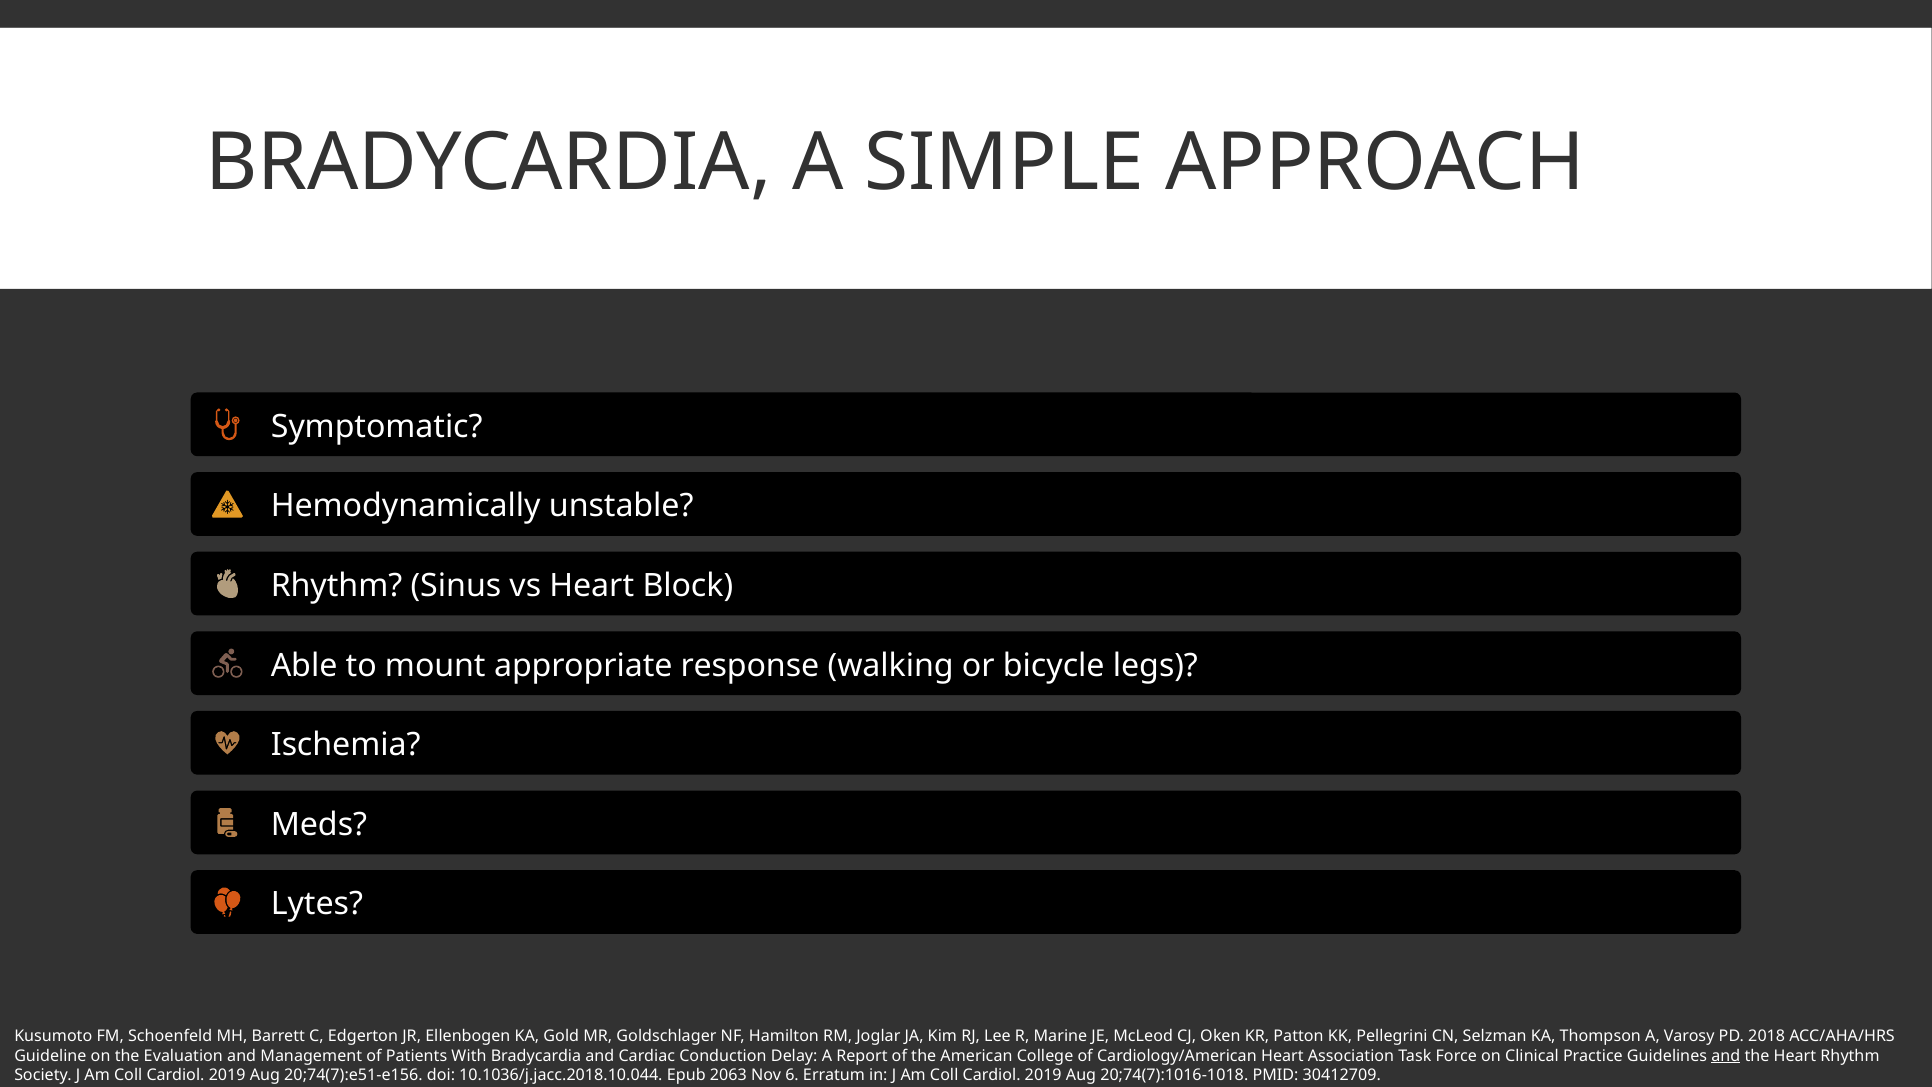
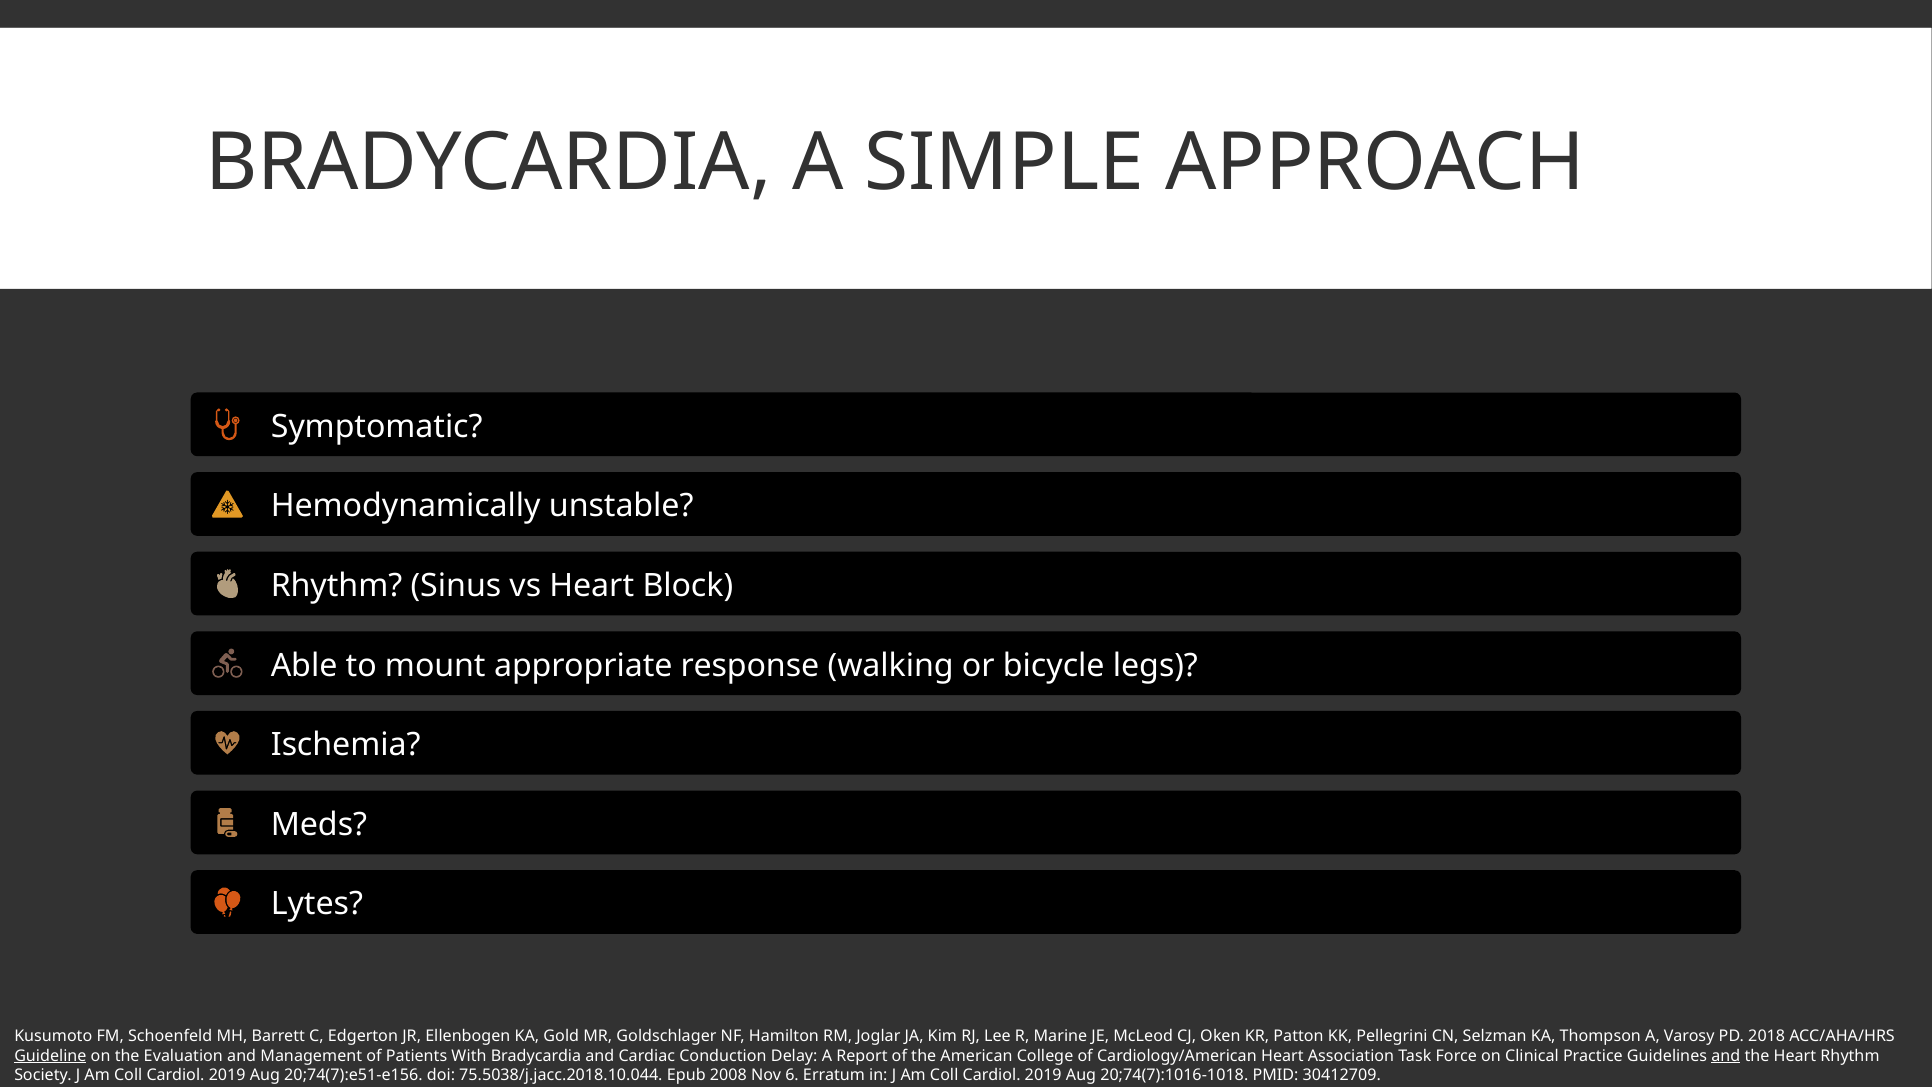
Guideline underline: none -> present
10.1036/j.jacc.2018.10.044: 10.1036/j.jacc.2018.10.044 -> 75.5038/j.jacc.2018.10.044
2063: 2063 -> 2008
